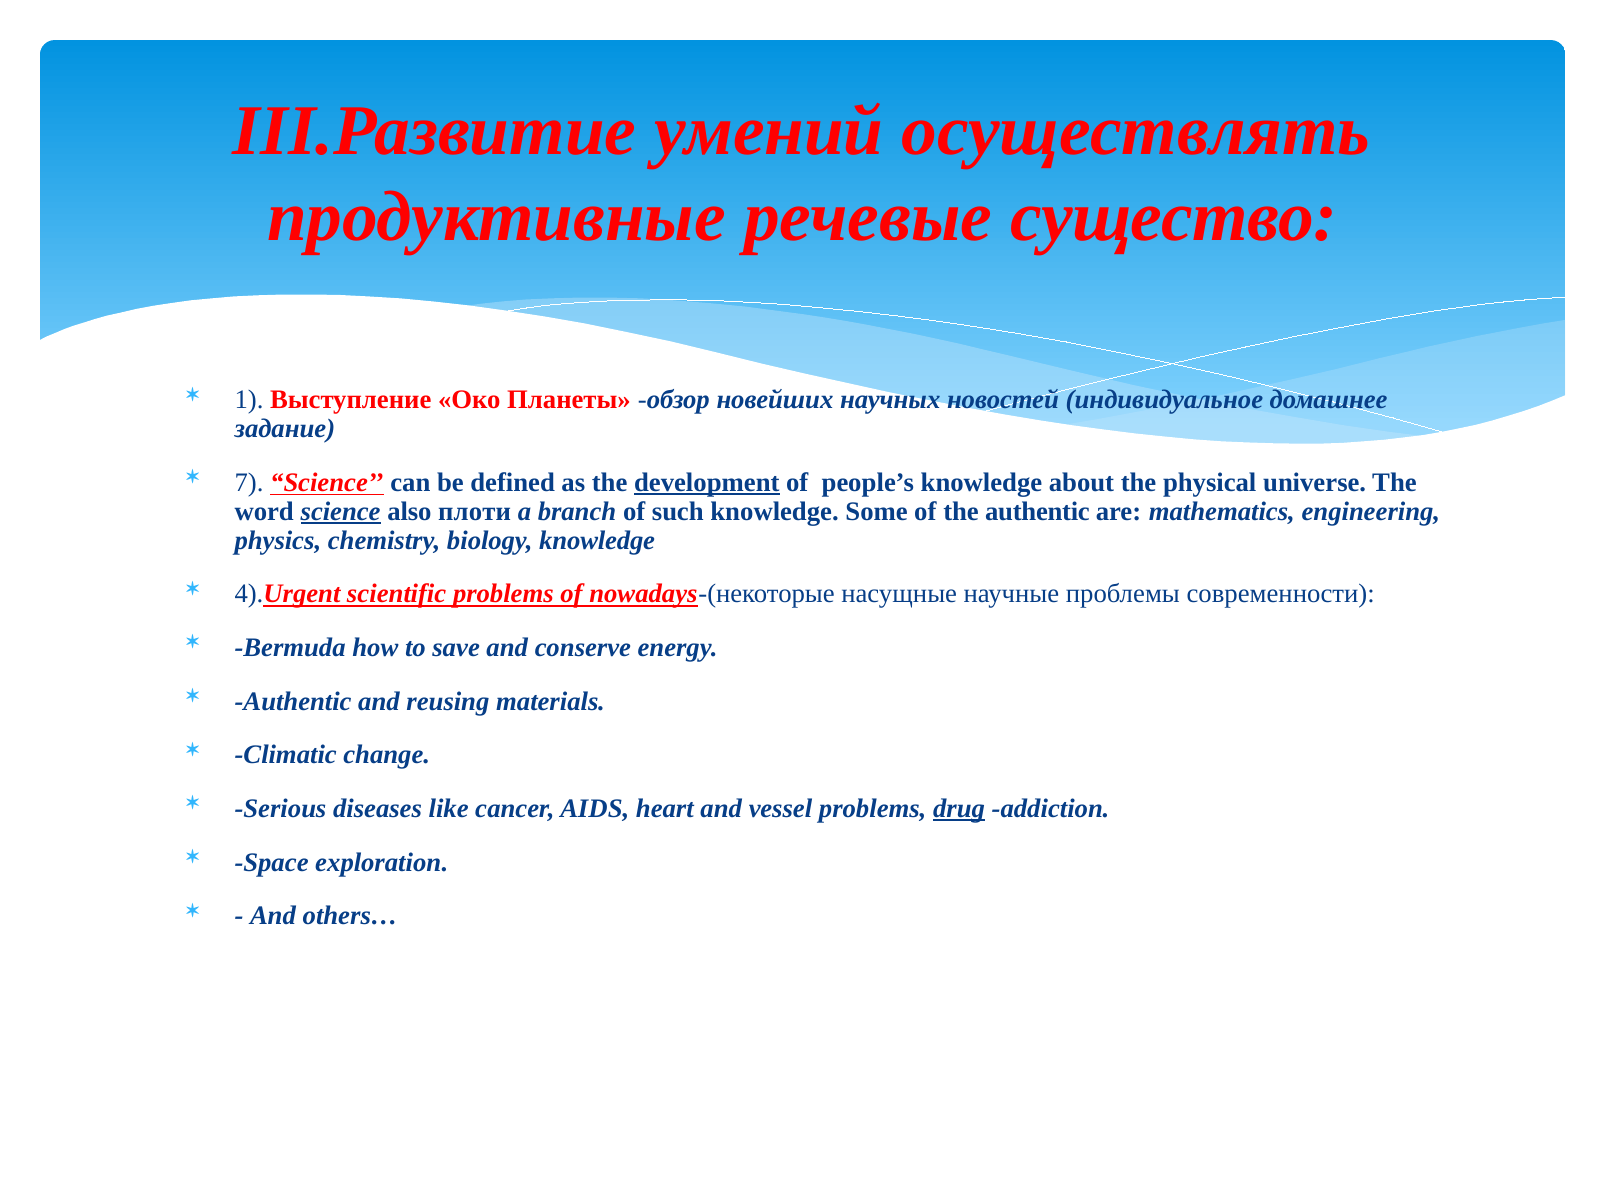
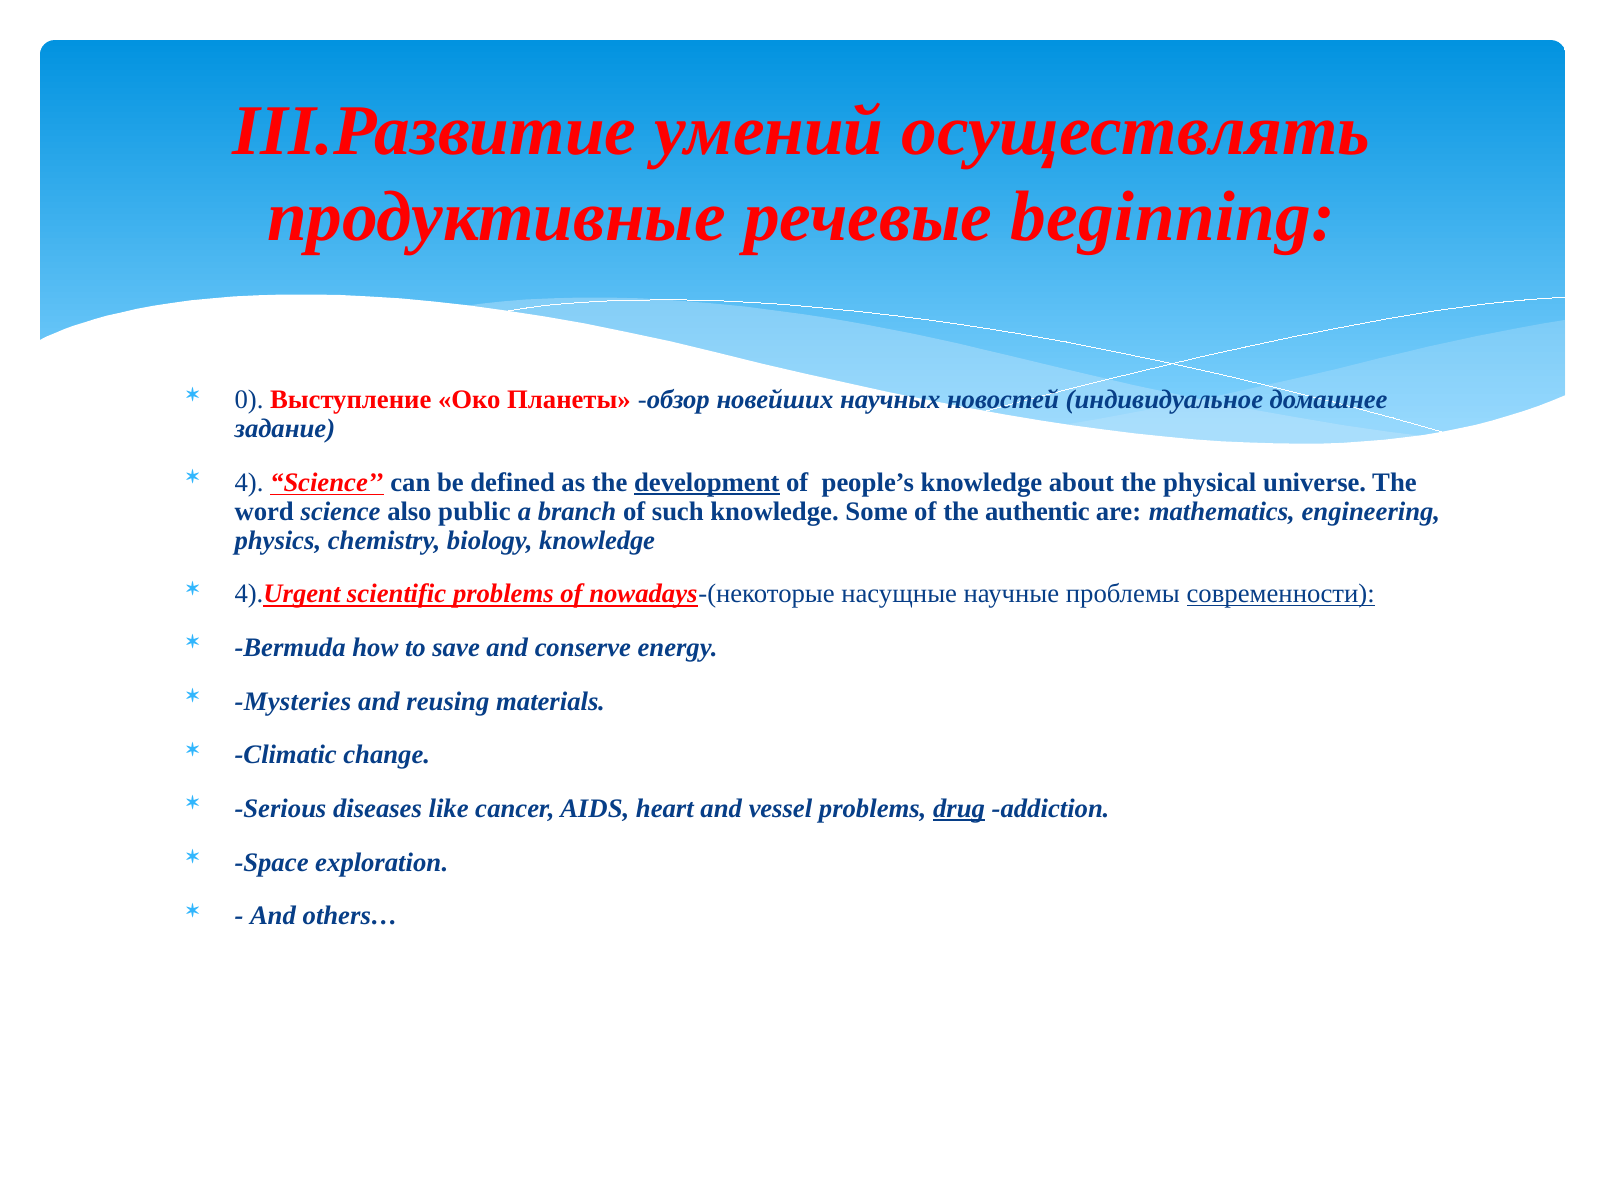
существо: существо -> beginning
1: 1 -> 0
7: 7 -> 4
science at (341, 511) underline: present -> none
плоти: плоти -> public
современности underline: none -> present
Authentic at (293, 701): Authentic -> Mysteries
